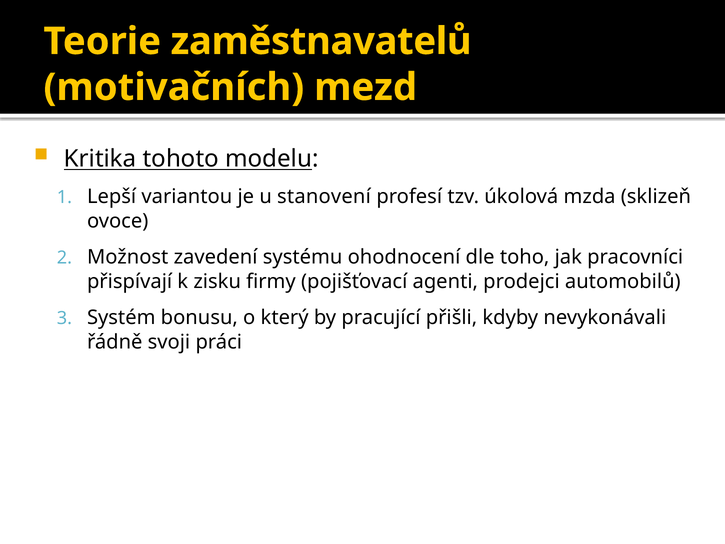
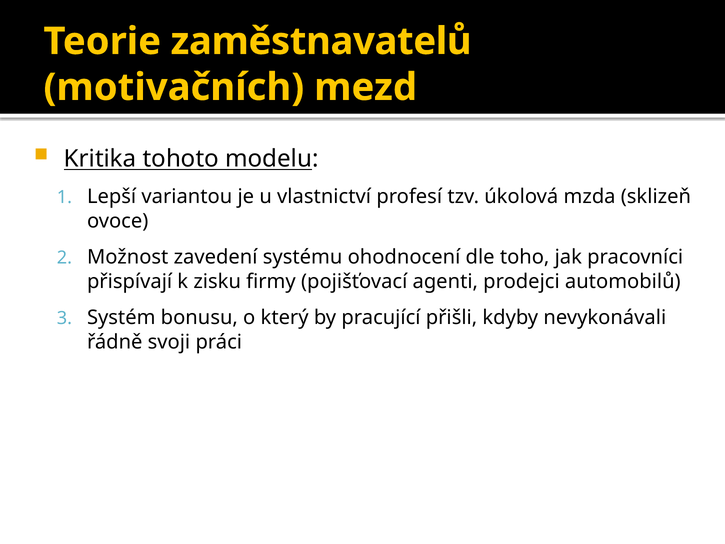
stanovení: stanovení -> vlastnictví
